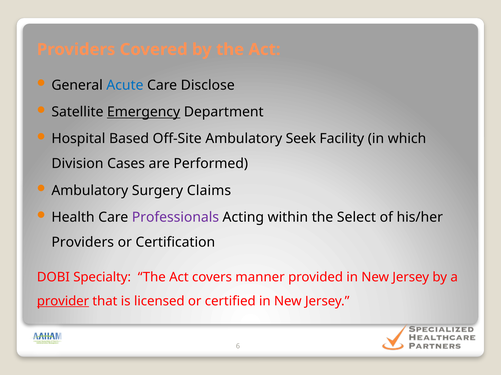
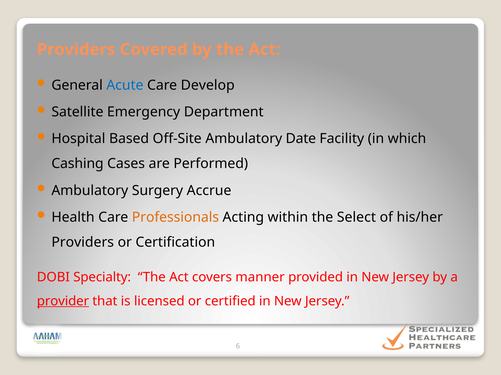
Disclose: Disclose -> Develop
Emergency underline: present -> none
Seek: Seek -> Date
Division: Division -> Cashing
Claims: Claims -> Accrue
Professionals colour: purple -> orange
